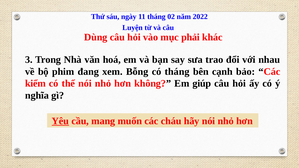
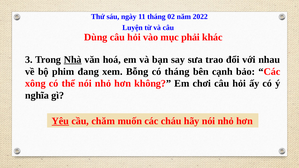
Nhà underline: none -> present
kiểm: kiểm -> xông
giúp: giúp -> chơi
mang: mang -> chăm
